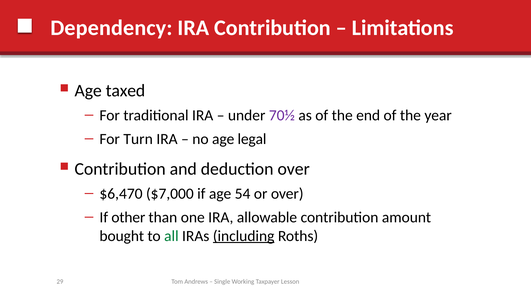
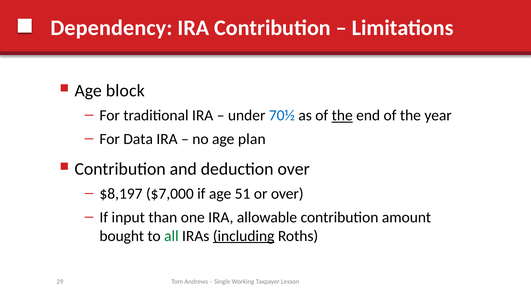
taxed: taxed -> block
70½ colour: purple -> blue
the at (342, 115) underline: none -> present
Turn: Turn -> Data
legal: legal -> plan
$6,470: $6,470 -> $8,197
54: 54 -> 51
other: other -> input
